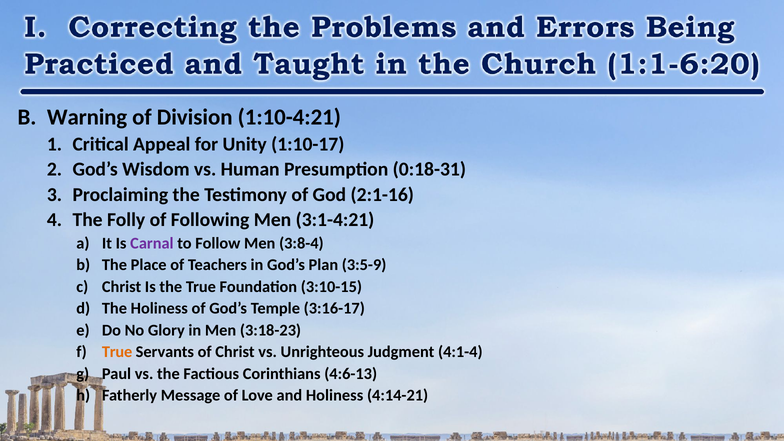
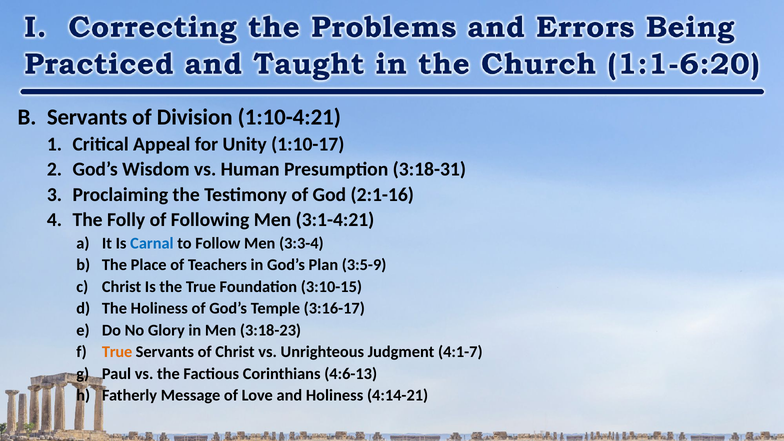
Warning at (87, 117): Warning -> Servants
0:18-31: 0:18-31 -> 3:18-31
Carnal colour: purple -> blue
3:8-4: 3:8-4 -> 3:3-4
4:1-4: 4:1-4 -> 4:1-7
